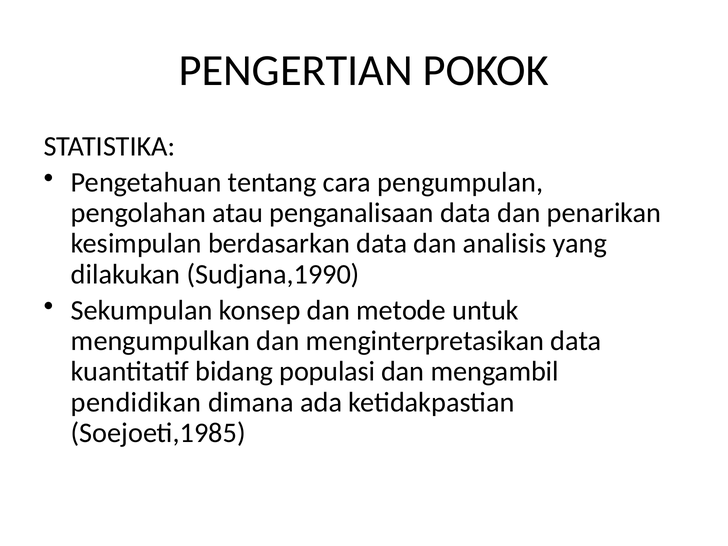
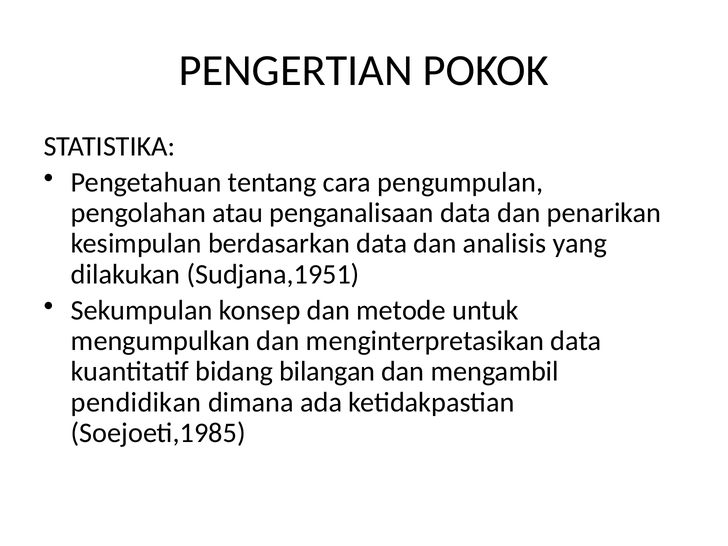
Sudjana,1990: Sudjana,1990 -> Sudjana,1951
populasi: populasi -> bilangan
